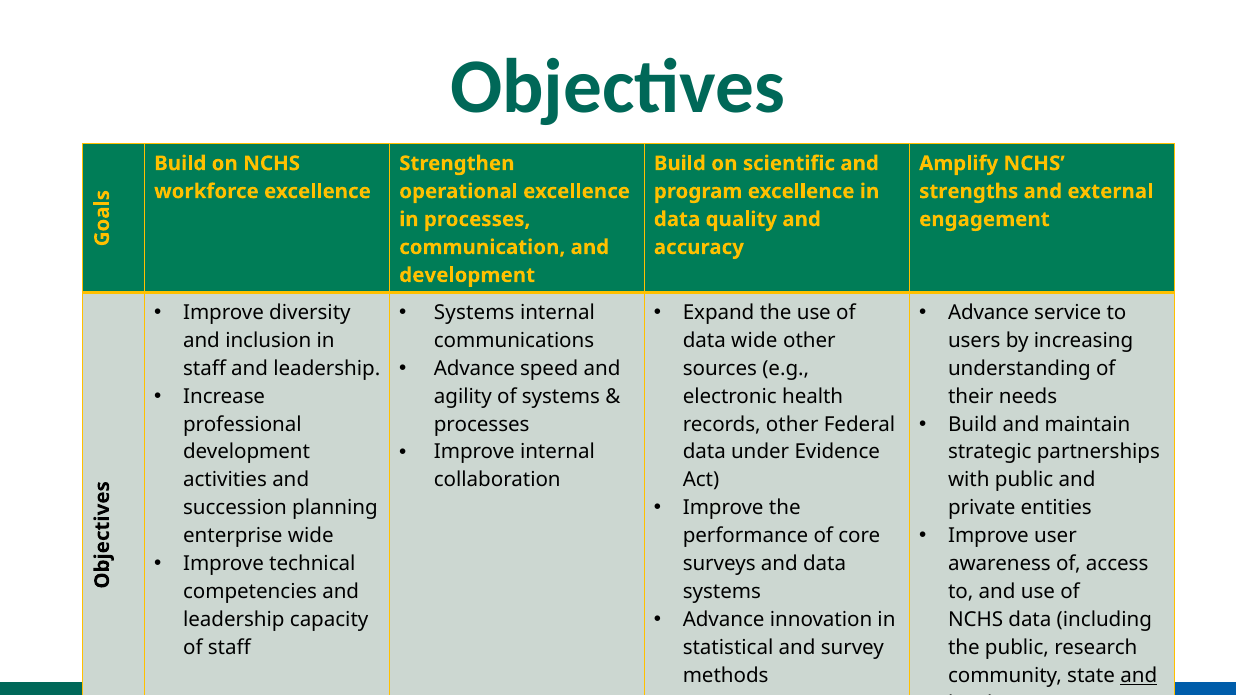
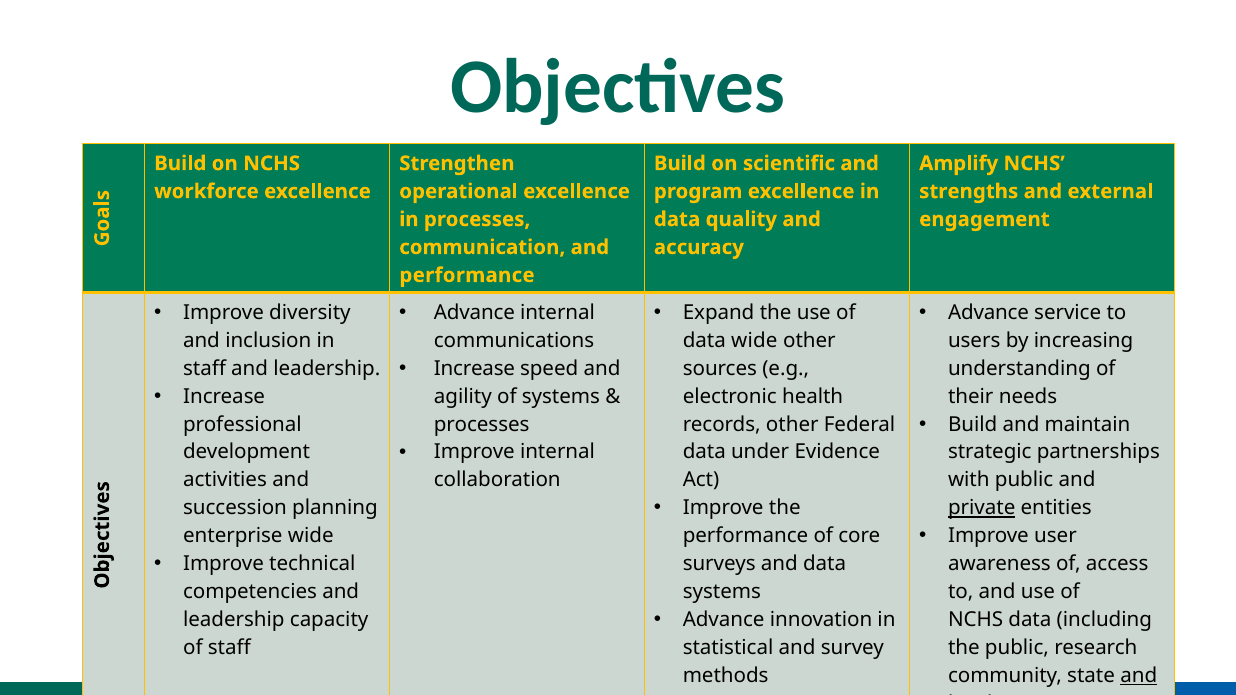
development at (467, 275): development -> performance
Systems at (474, 313): Systems -> Advance
Advance at (474, 368): Advance -> Increase
private underline: none -> present
